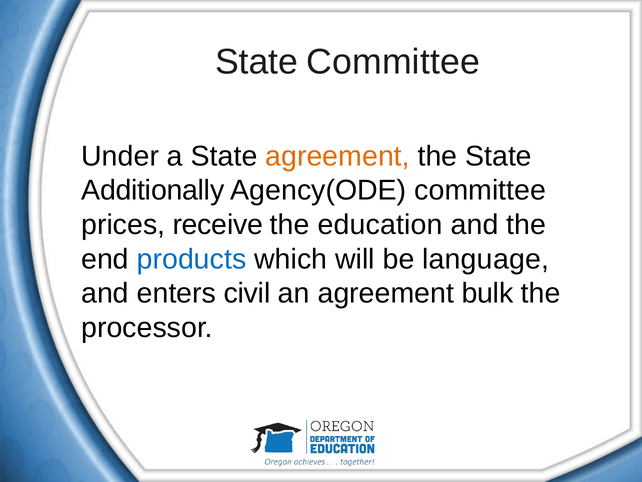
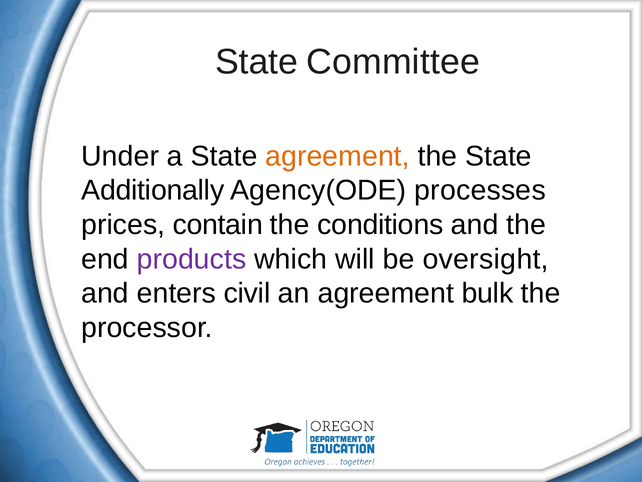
Agency(ODE committee: committee -> processes
receive: receive -> contain
education: education -> conditions
products colour: blue -> purple
language: language -> oversight
